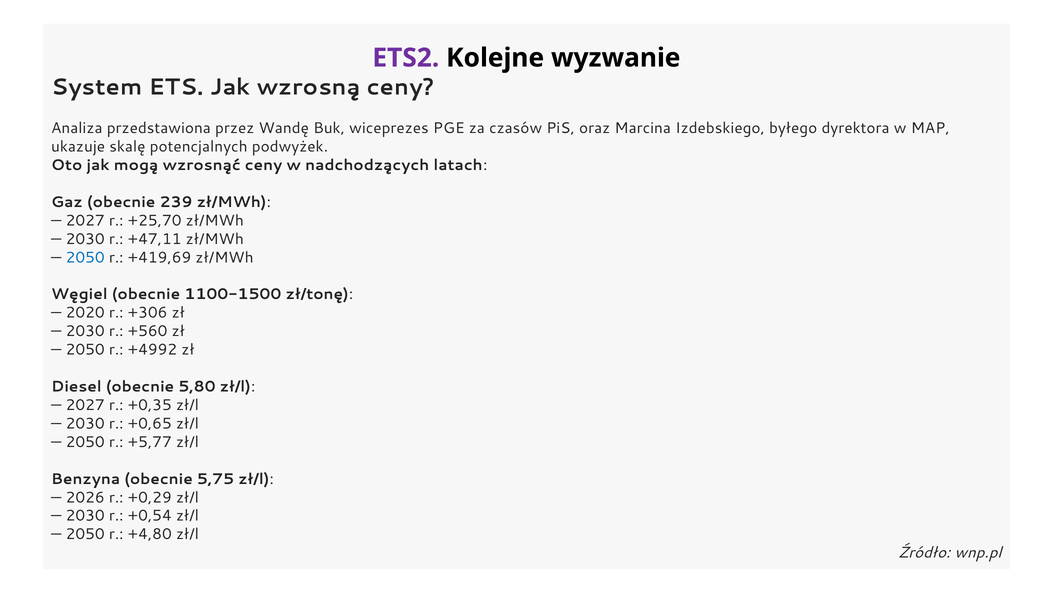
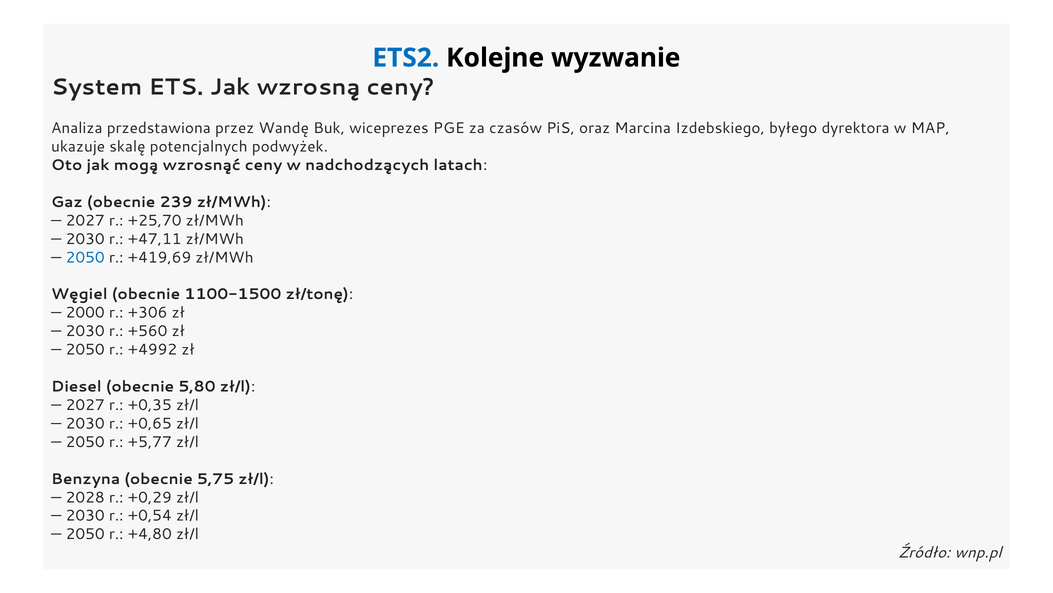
ETS2 colour: purple -> blue
2020: 2020 -> 2000
2026: 2026 -> 2028
